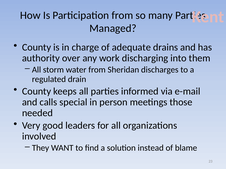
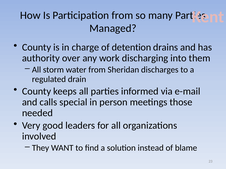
adequate: adequate -> detention
